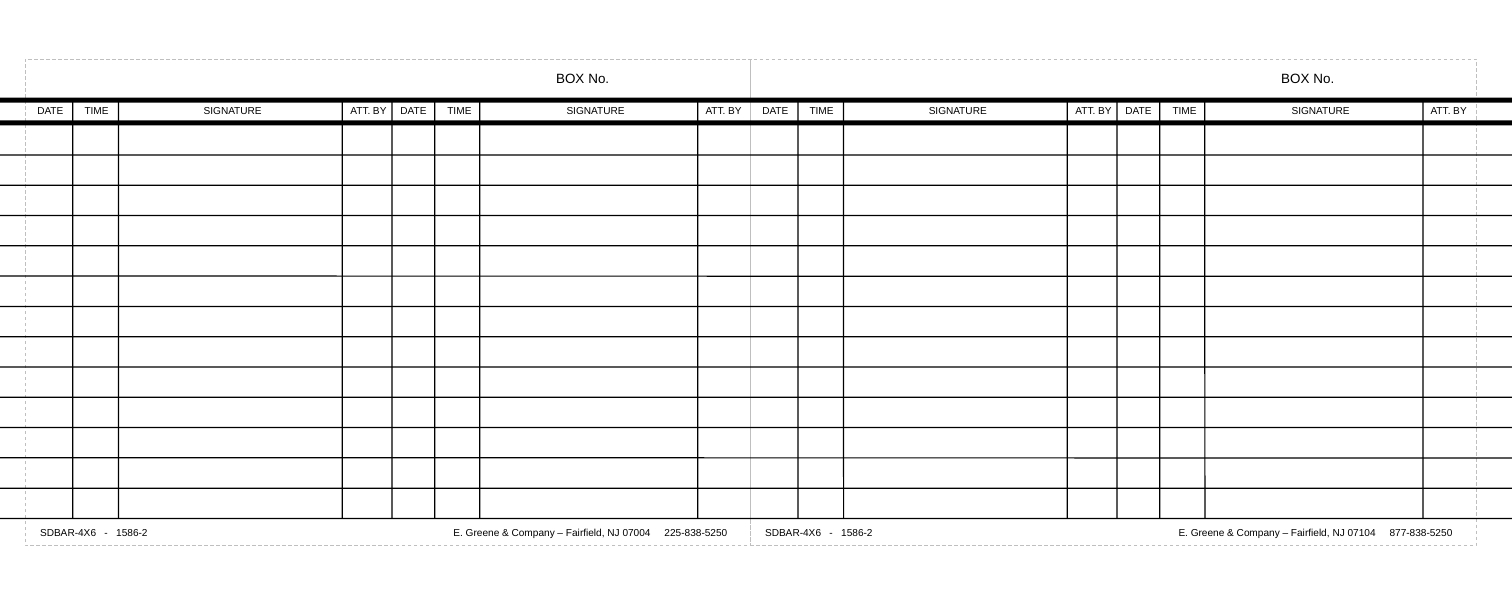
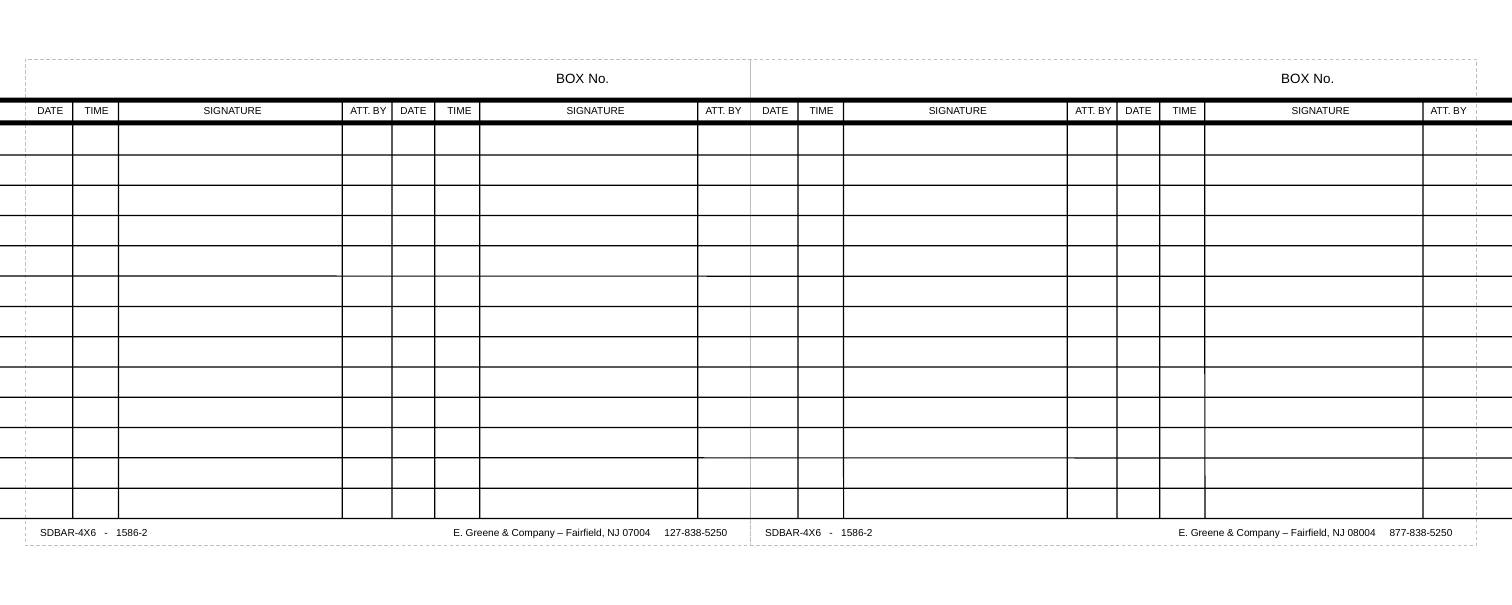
225-838-5250: 225-838-5250 -> 127-838-5250
07104: 07104 -> 08004
